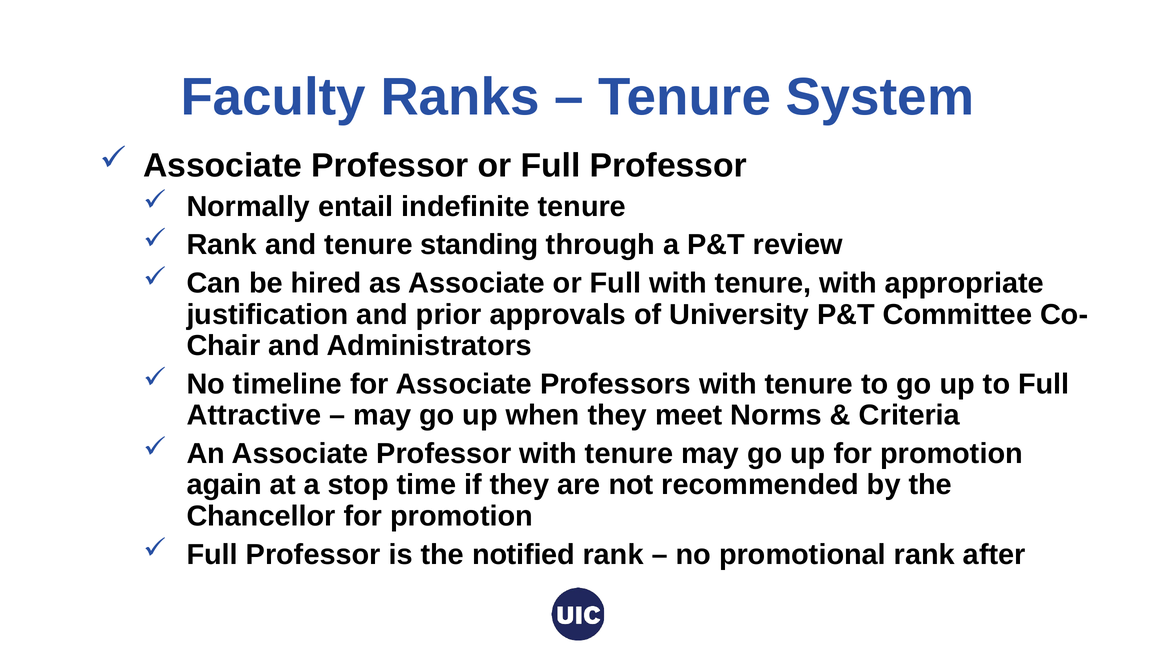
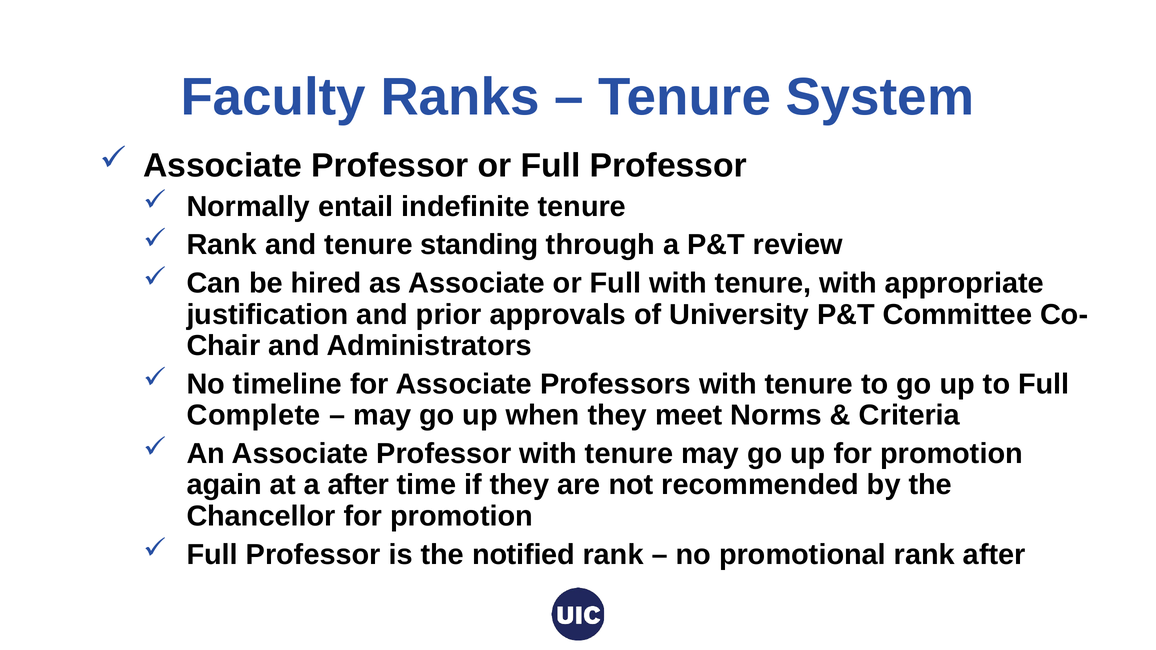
Attractive: Attractive -> Complete
a stop: stop -> after
